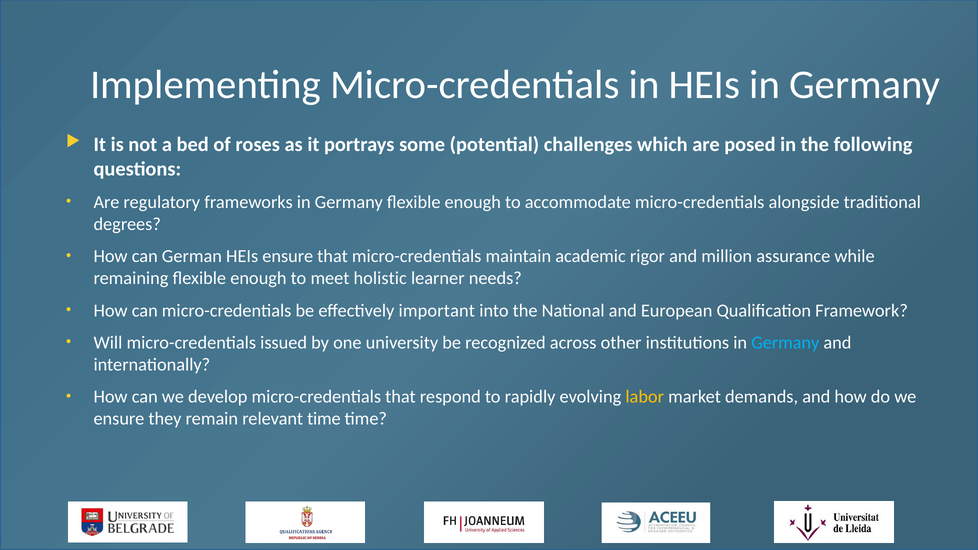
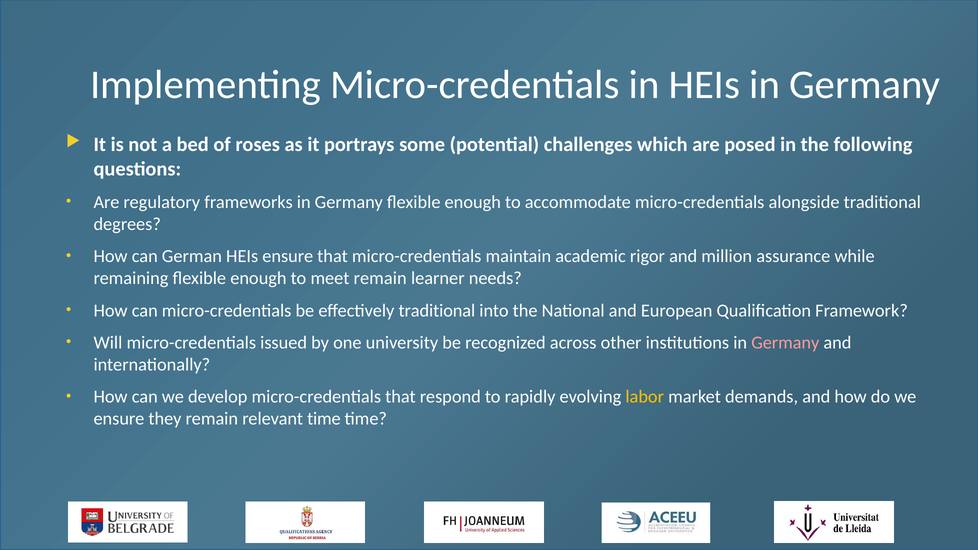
meet holistic: holistic -> remain
effectively important: important -> traditional
Germany at (785, 343) colour: light blue -> pink
